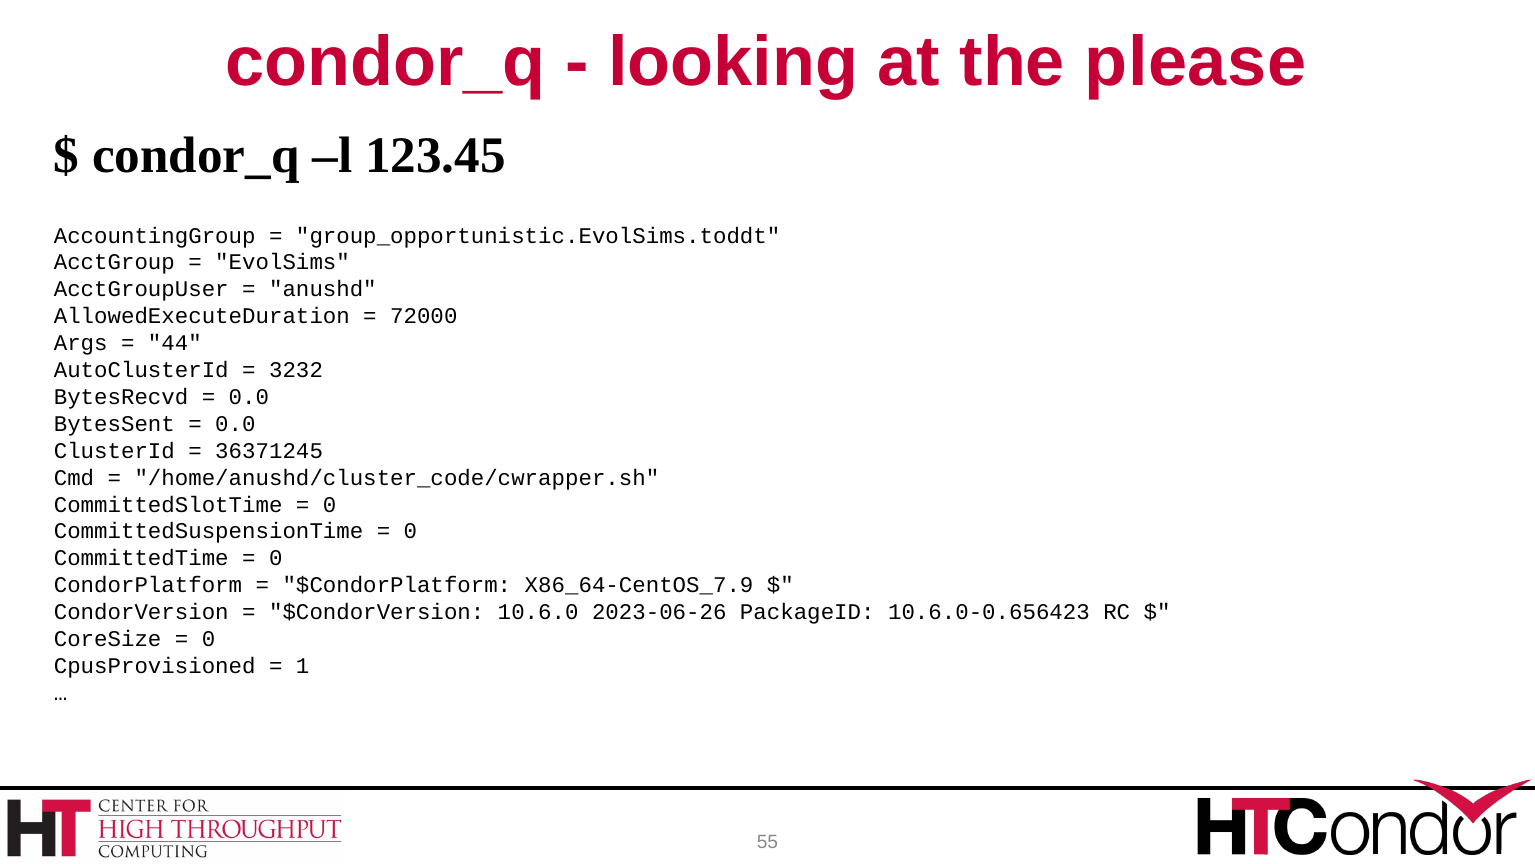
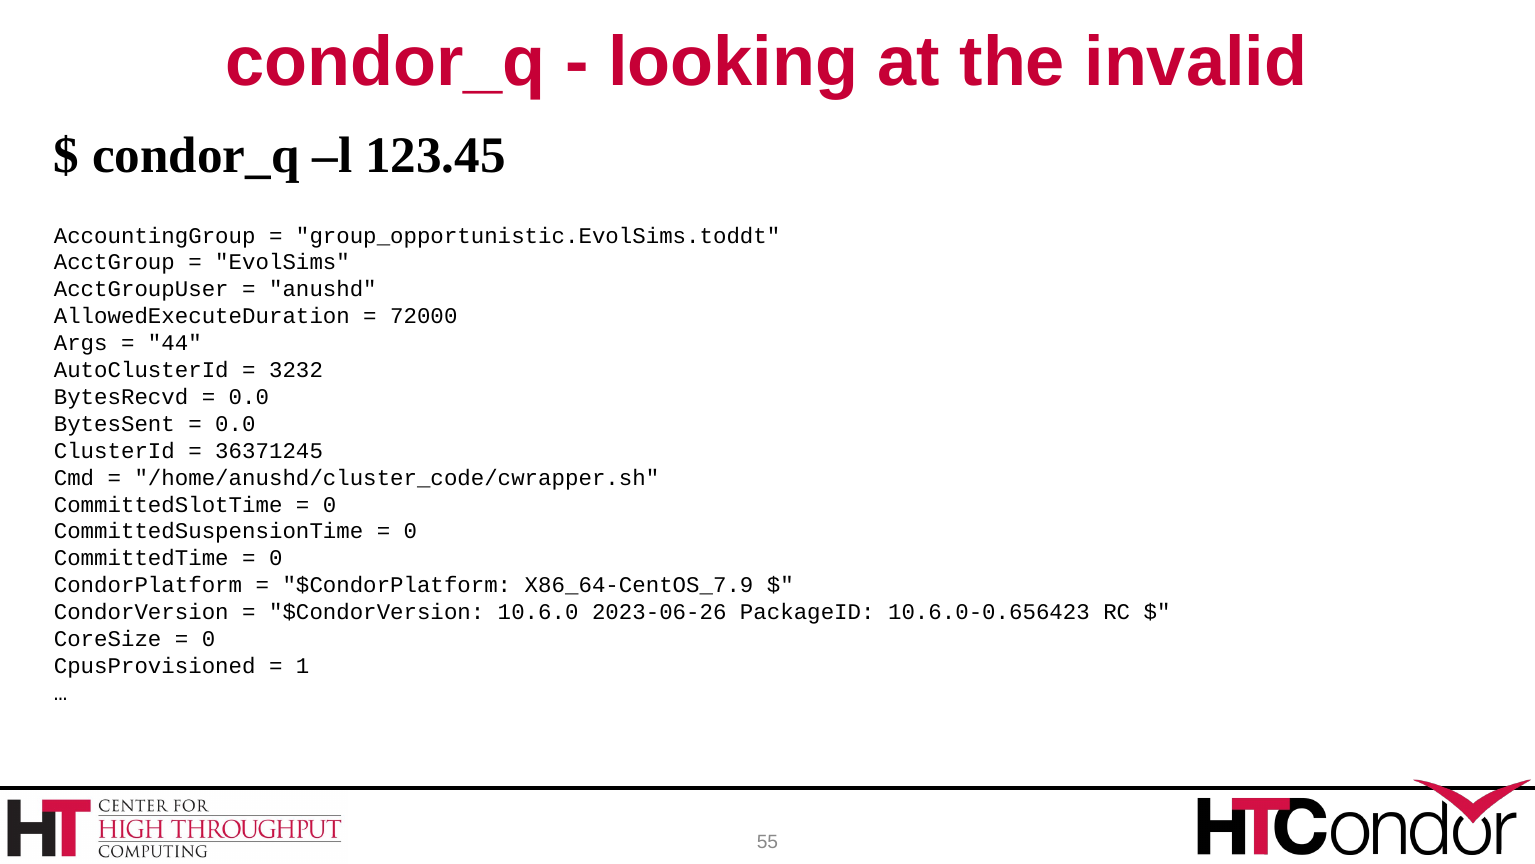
please: please -> invalid
